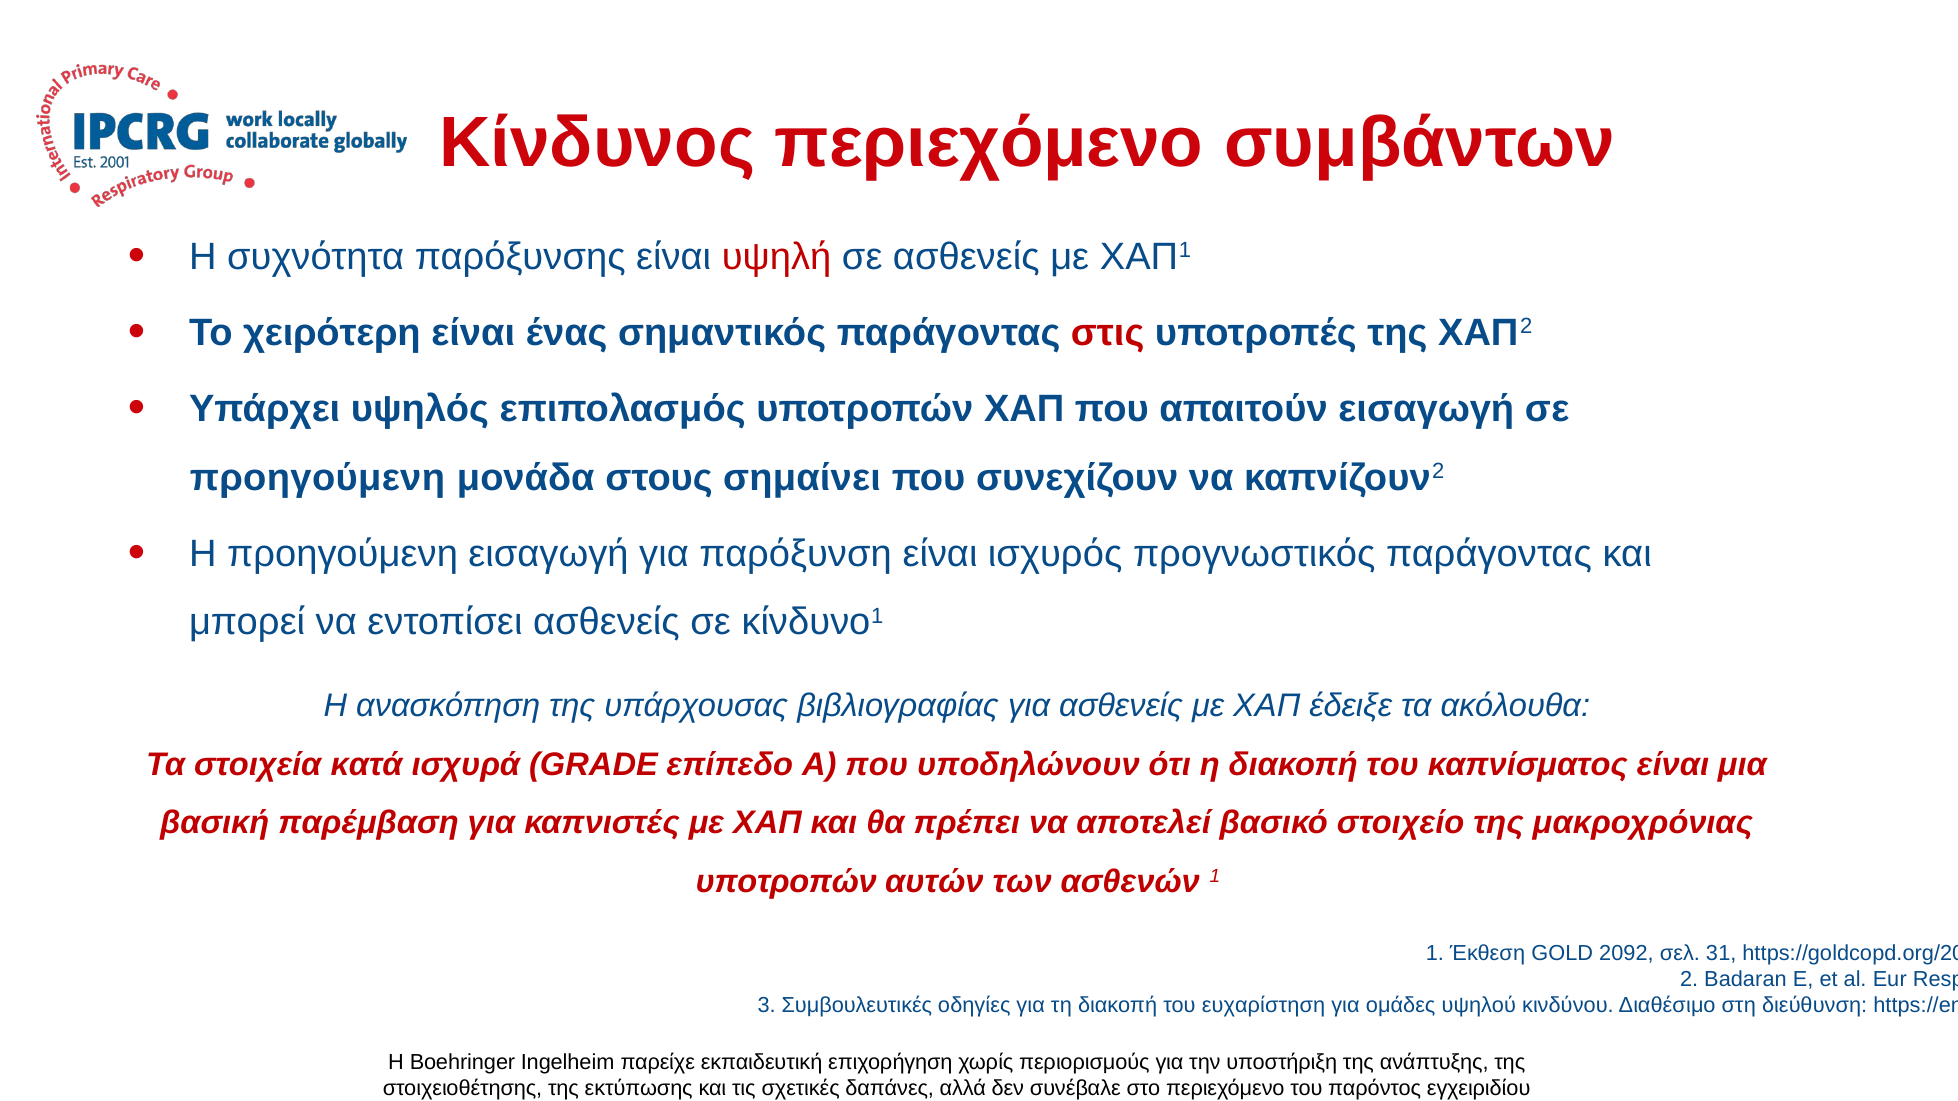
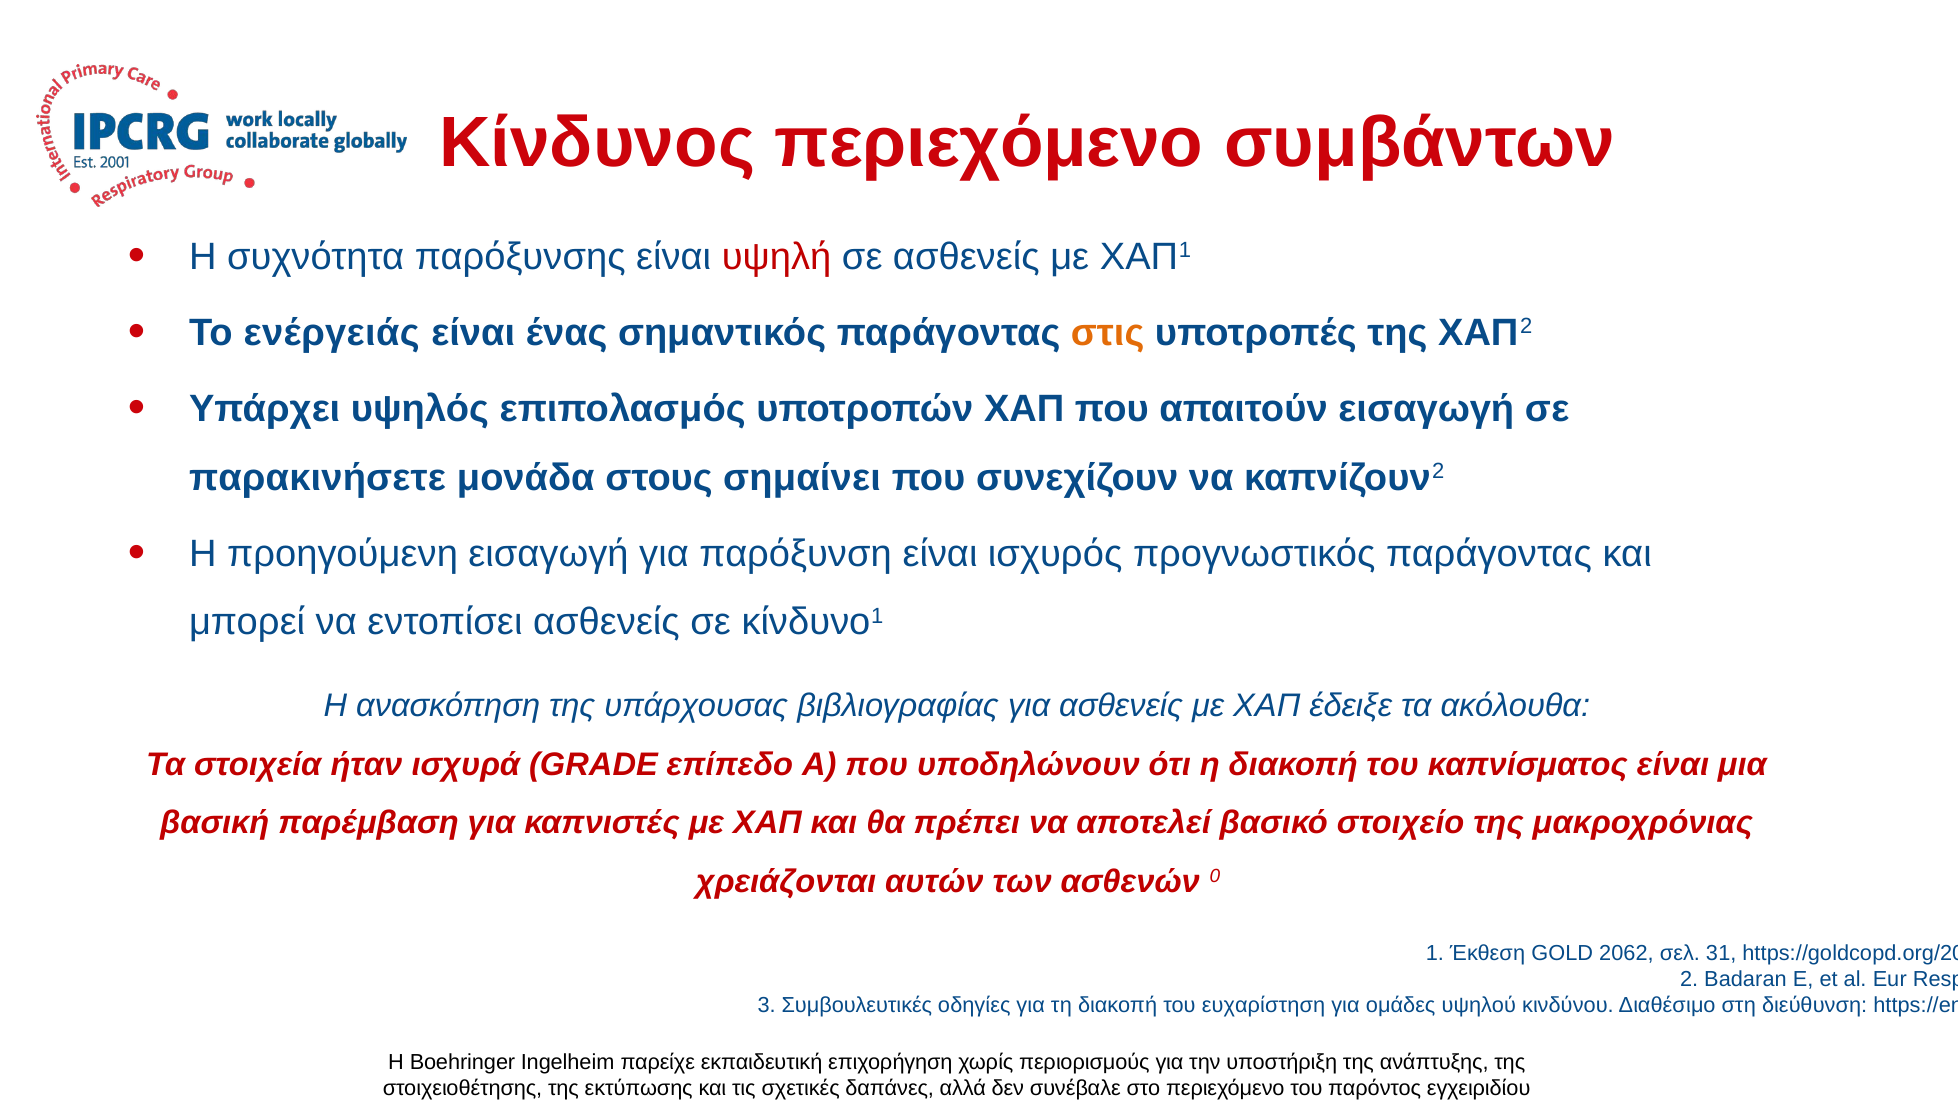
χειρότερη: χειρότερη -> ενέργειάς
στις colour: red -> orange
προηγούμενη at (317, 478): προηγούμενη -> παρακινήσετε
κατά: κατά -> ήταν
υποτροπών at (786, 882): υποτροπών -> χρειάζονται
ασθενών 1: 1 -> 0
2092: 2092 -> 2062
